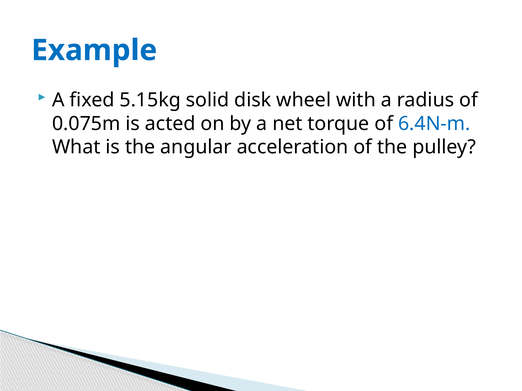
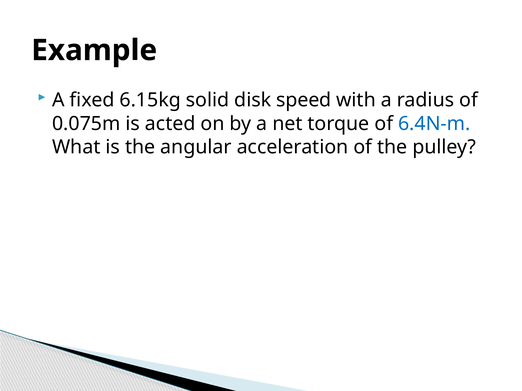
Example colour: blue -> black
5.15kg: 5.15kg -> 6.15kg
wheel: wheel -> speed
